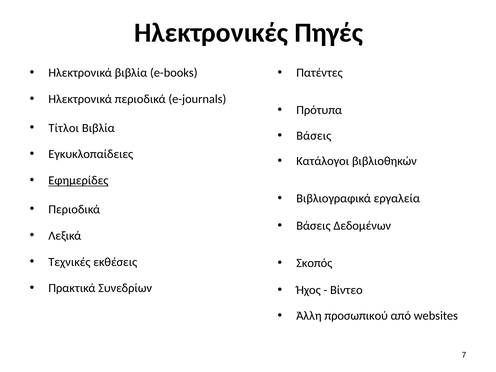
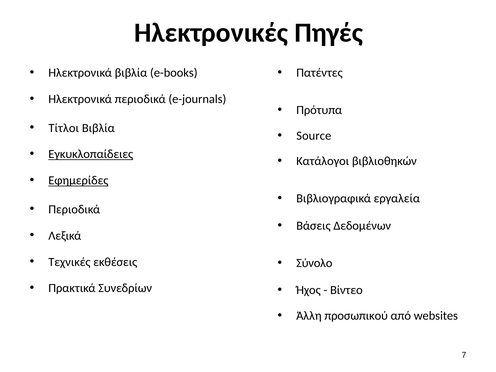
Βάσεις at (314, 136): Βάσεις -> Source
Εγκυκλοπαίδειες underline: none -> present
Σκοπός: Σκοπός -> Σύνολο
